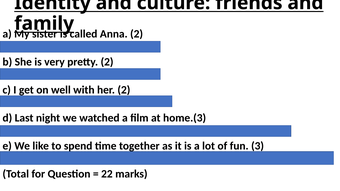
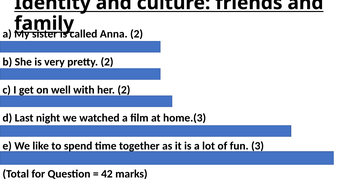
22: 22 -> 42
